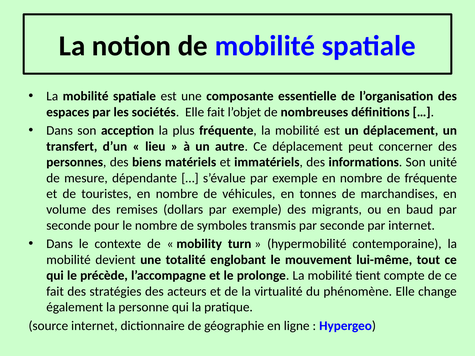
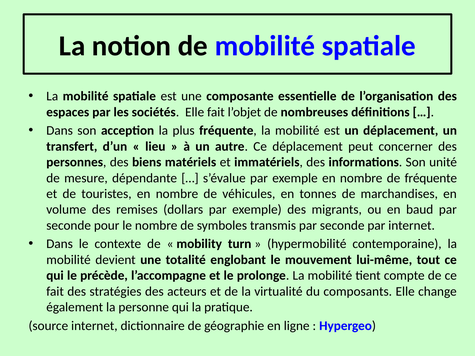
phénomène: phénomène -> composants
